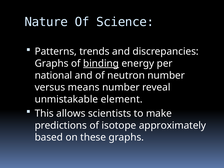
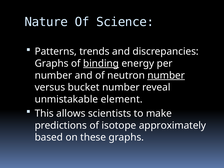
national at (53, 75): national -> number
number at (166, 75) underline: none -> present
means: means -> bucket
